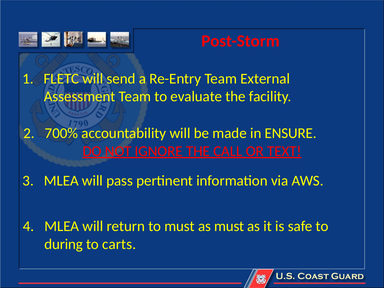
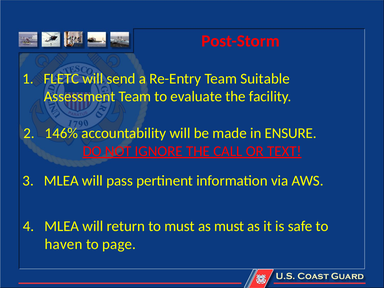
External: External -> Suitable
700%: 700% -> 146%
during: during -> haven
carts: carts -> page
